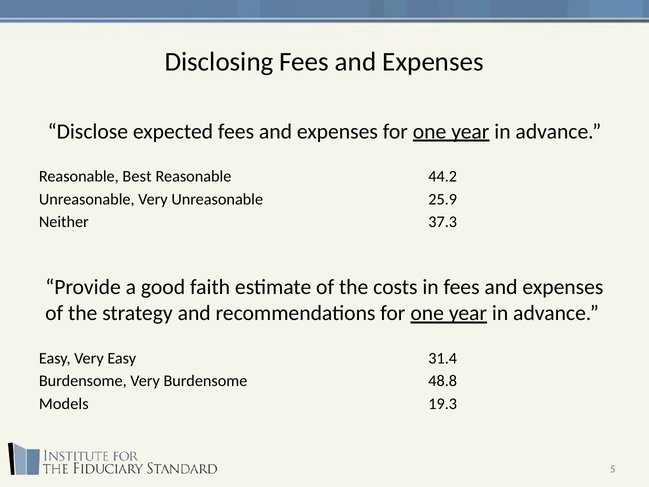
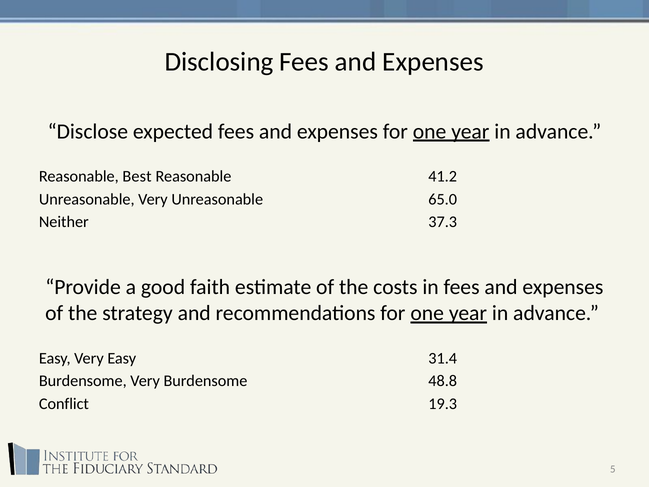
44.2: 44.2 -> 41.2
25.9: 25.9 -> 65.0
Models: Models -> Conflict
